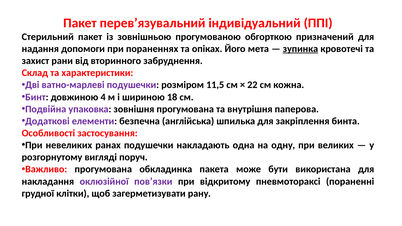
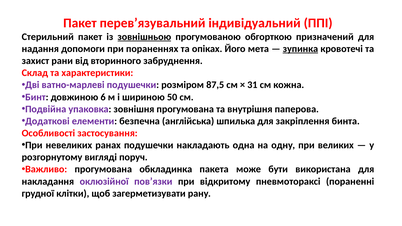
зовнішньою underline: none -> present
11,5: 11,5 -> 87,5
22: 22 -> 31
4: 4 -> 6
18: 18 -> 50
